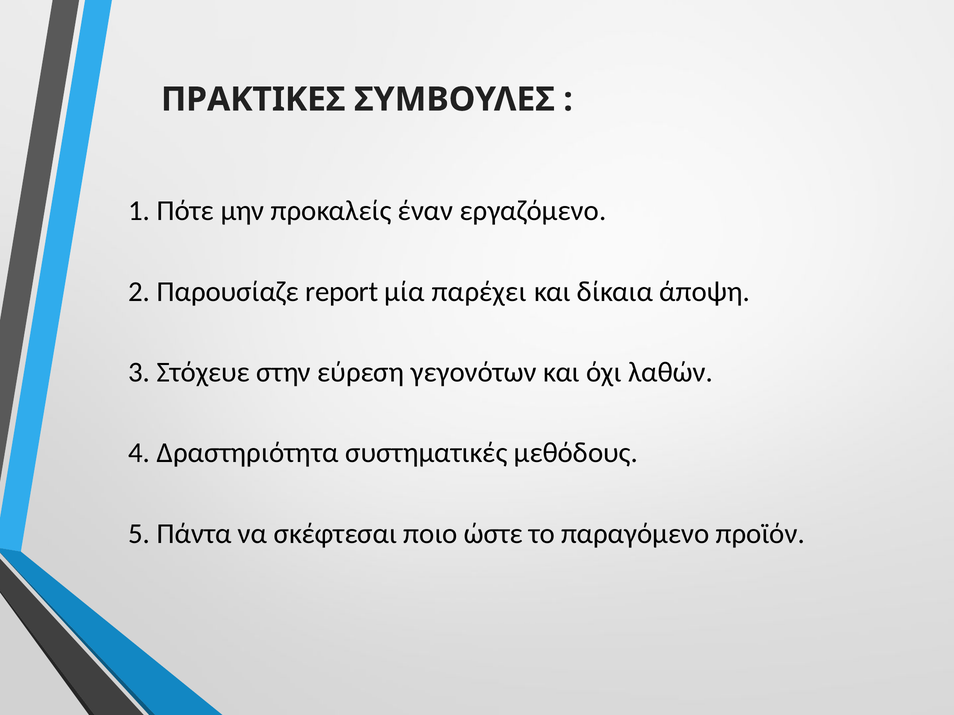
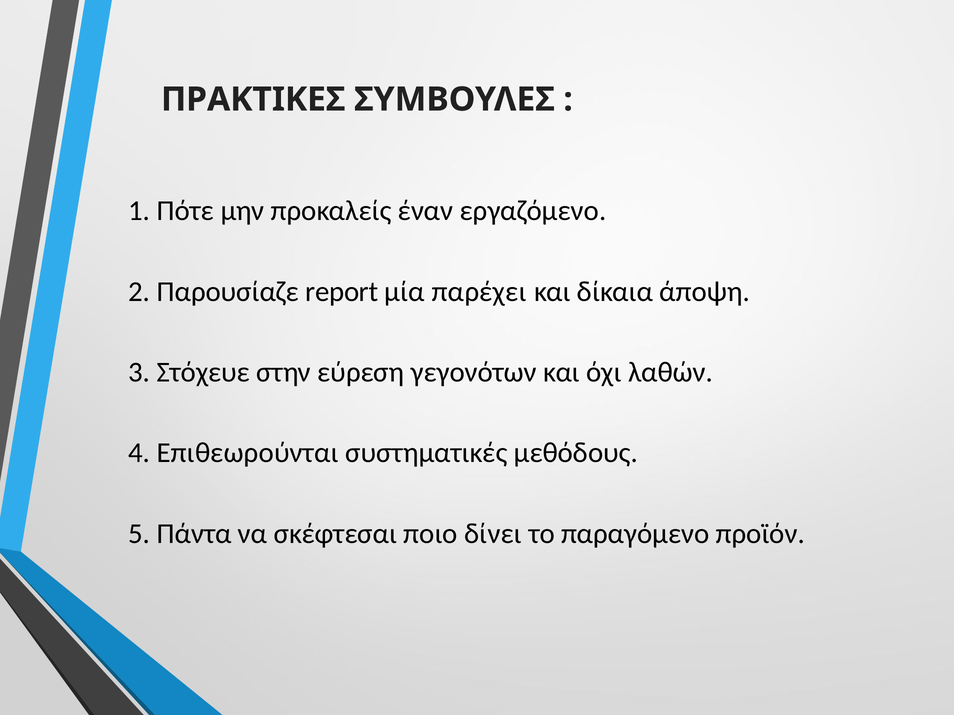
Δραστηριότητα: Δραστηριότητα -> Επιθεωρούνται
ώστε: ώστε -> δίνει
